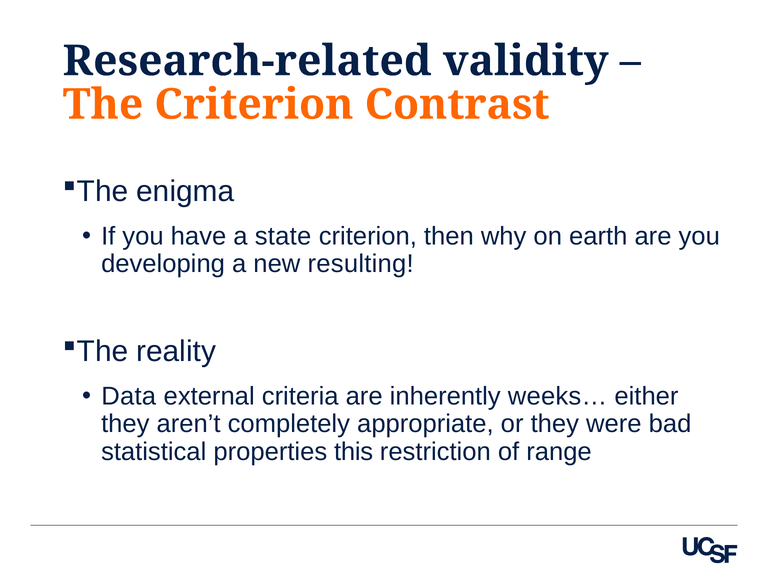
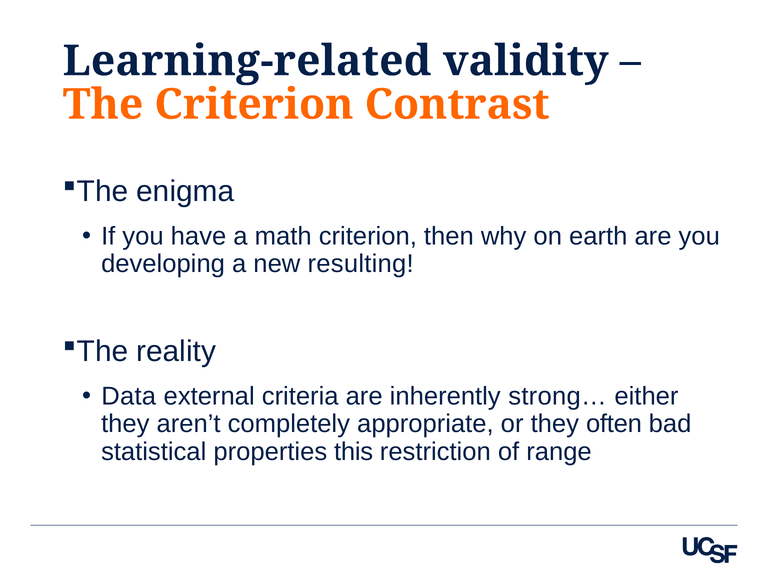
Research-related: Research-related -> Learning-related
state: state -> math
weeks…: weeks… -> strong…
were: were -> often
